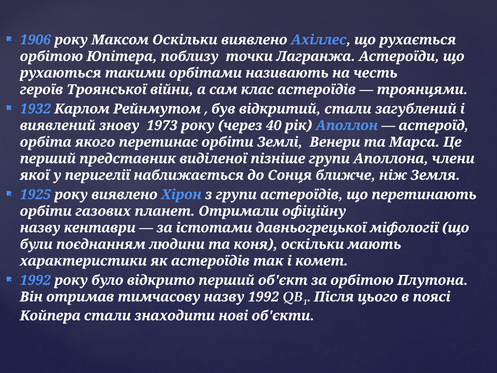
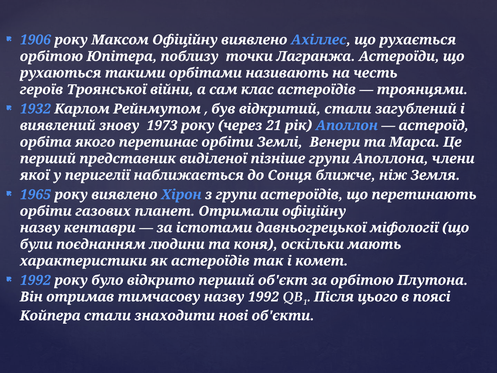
Максом Оскільки: Оскільки -> Офіційну
40: 40 -> 21
1925: 1925 -> 1965
